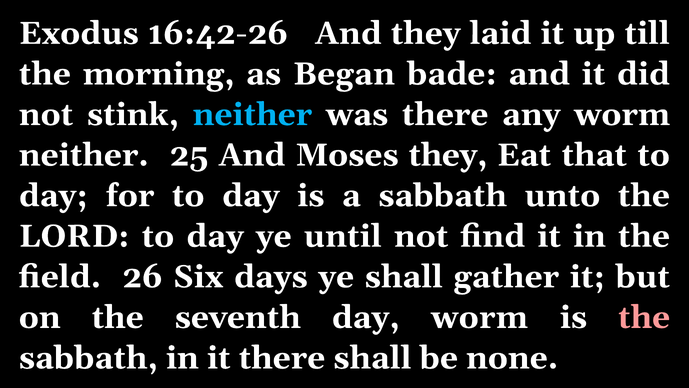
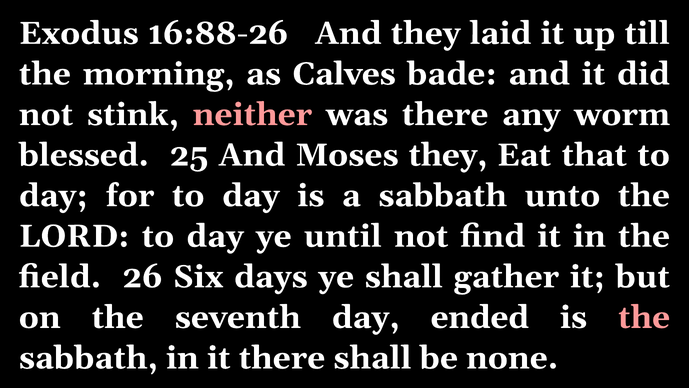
16:42-26: 16:42-26 -> 16:88-26
Began: Began -> Calves
neither at (252, 114) colour: light blue -> pink
neither at (84, 155): neither -> blessed
day worm: worm -> ended
